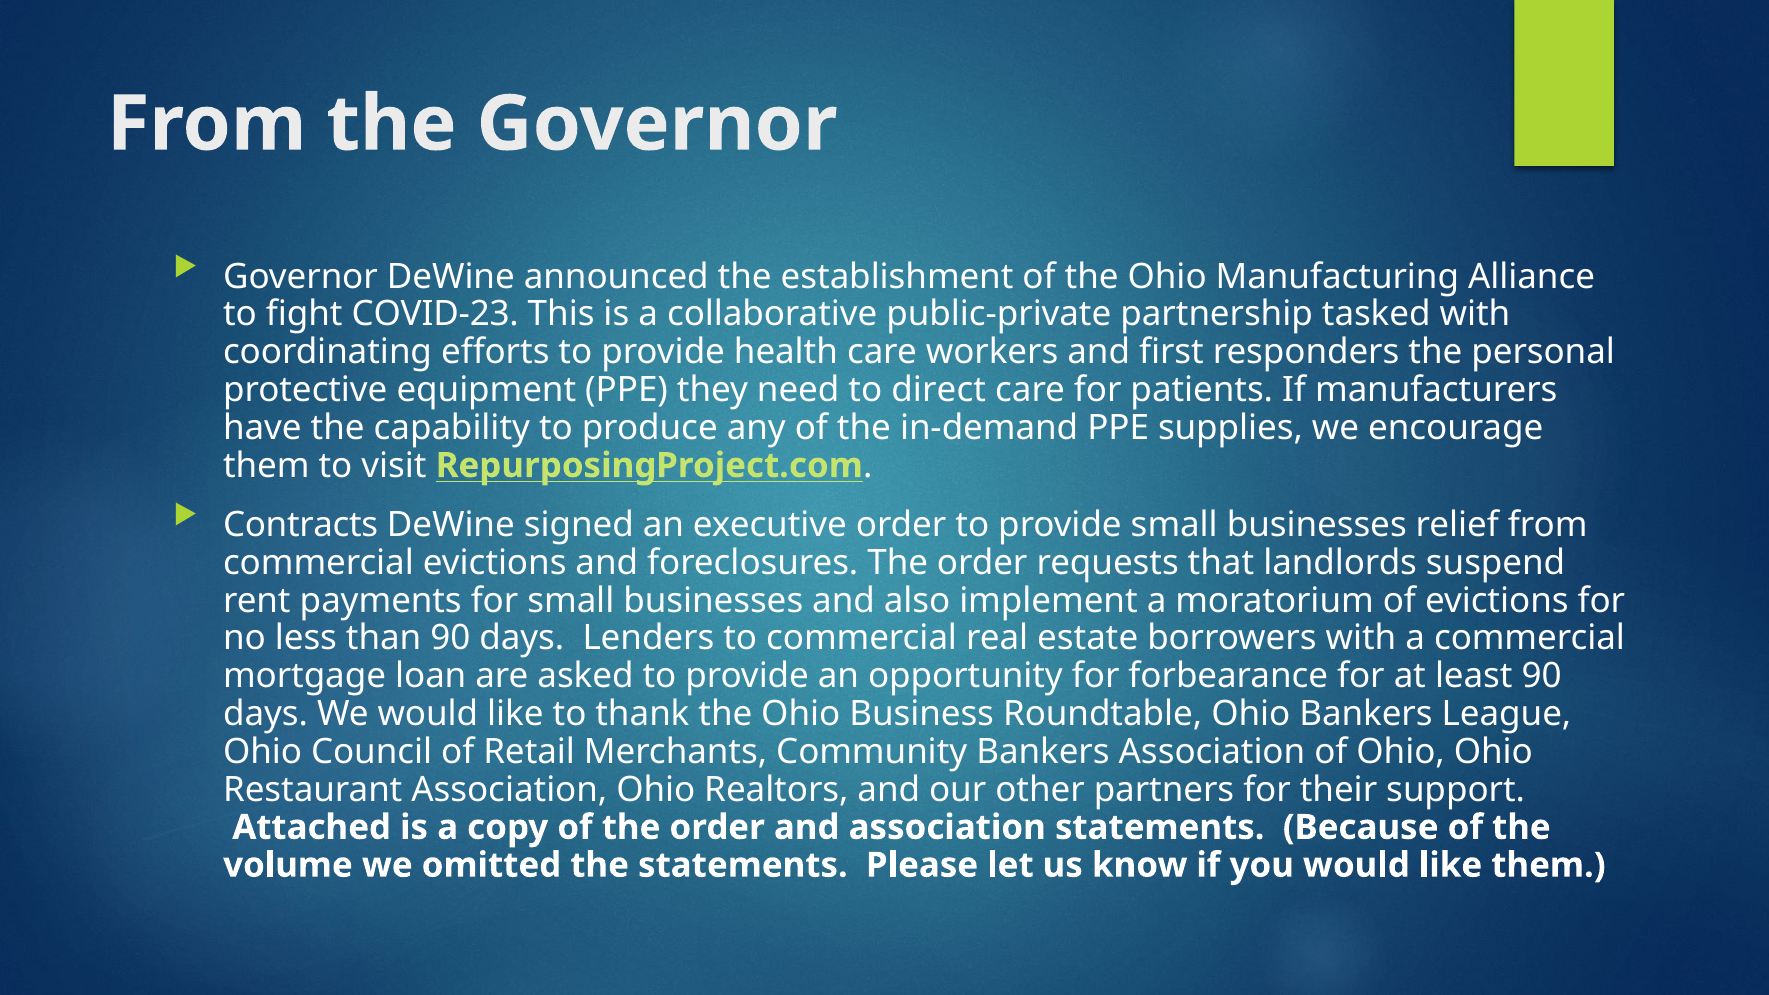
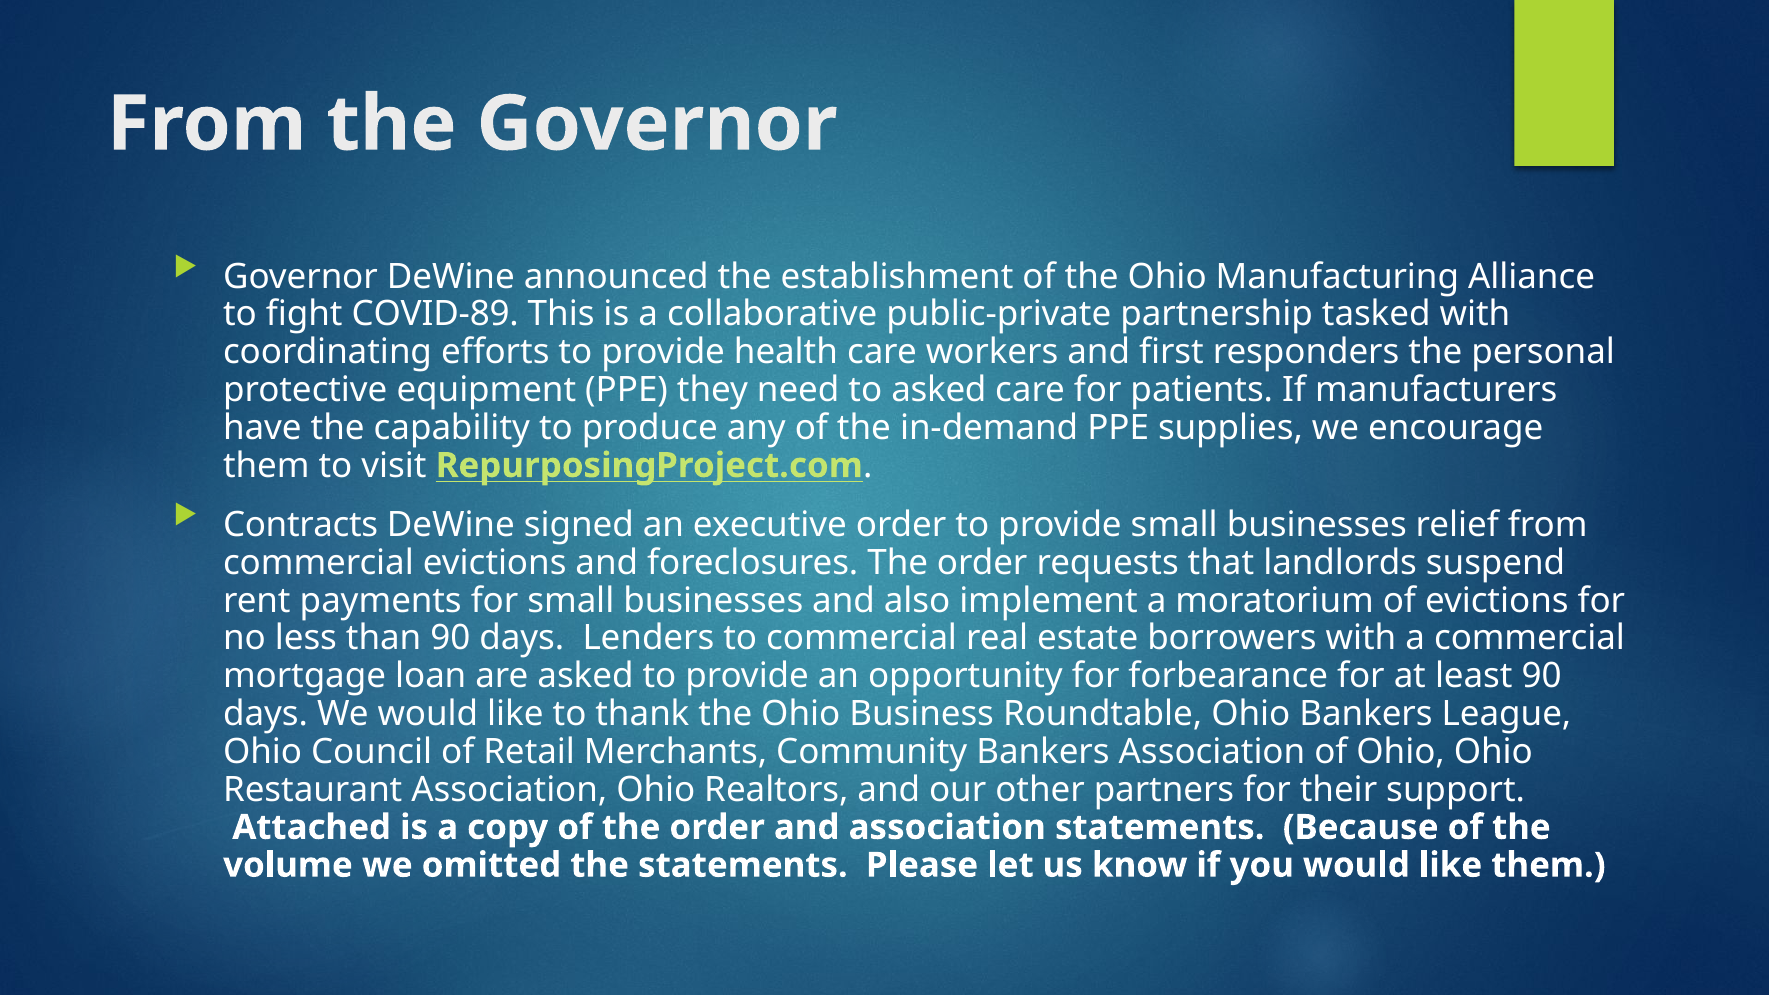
COVID-23: COVID-23 -> COVID-89
to direct: direct -> asked
